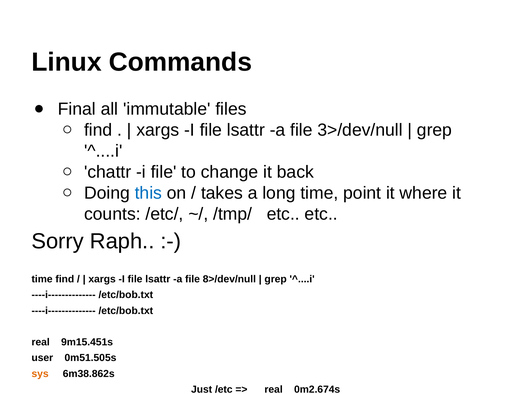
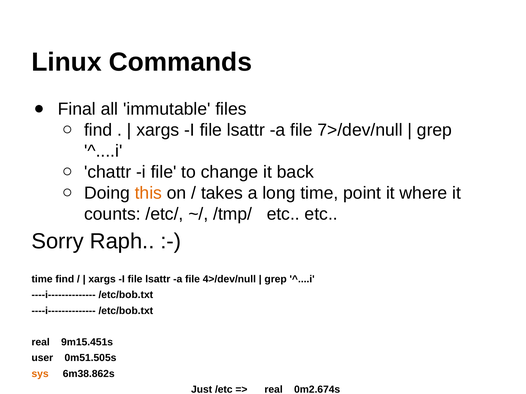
3>/dev/null: 3>/dev/null -> 7>/dev/null
this colour: blue -> orange
8>/dev/null: 8>/dev/null -> 4>/dev/null
